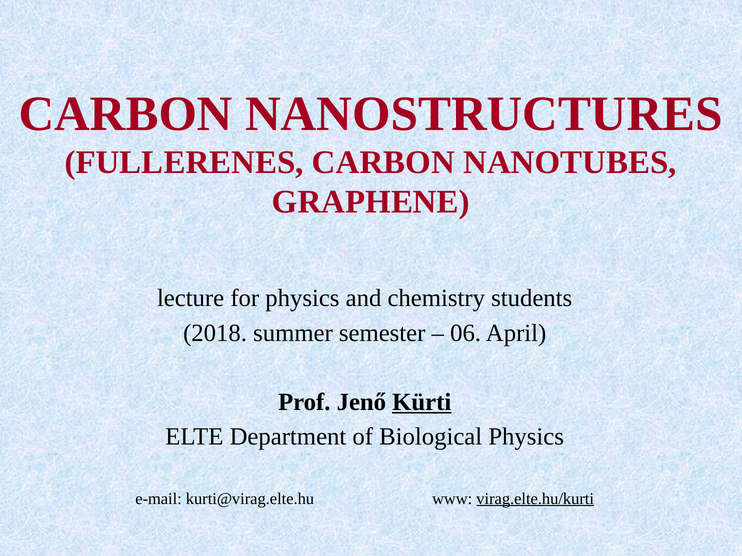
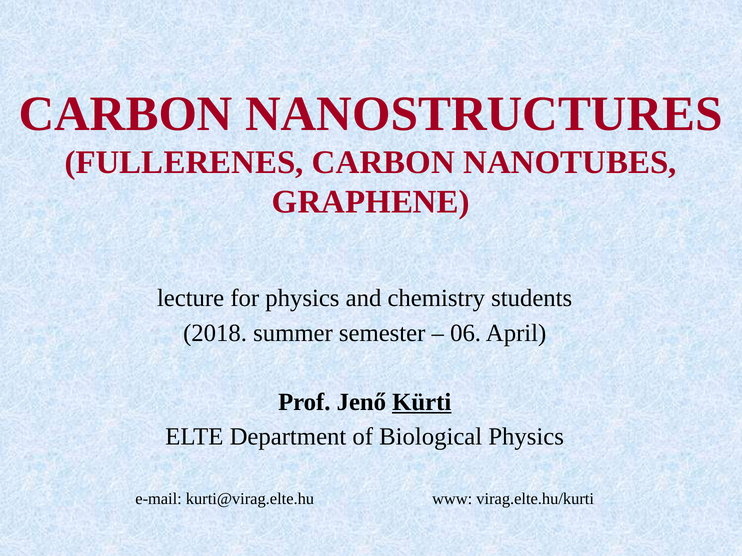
virag.elte.hu/kurti underline: present -> none
